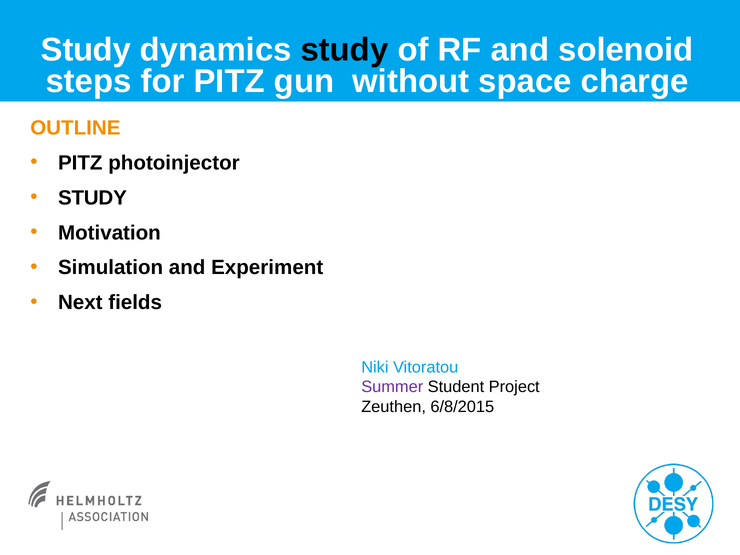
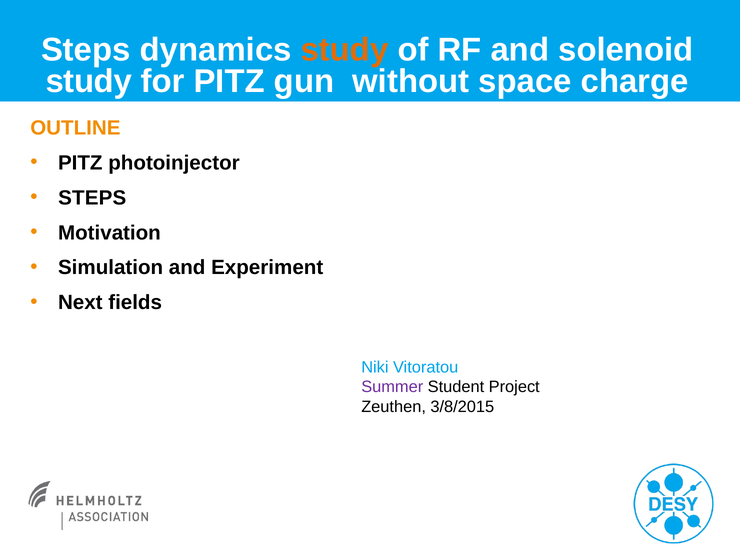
Study at (86, 50): Study -> Steps
study at (345, 50) colour: black -> orange
steps at (89, 82): steps -> study
STUDY at (92, 198): STUDY -> STEPS
6/8/2015: 6/8/2015 -> 3/8/2015
